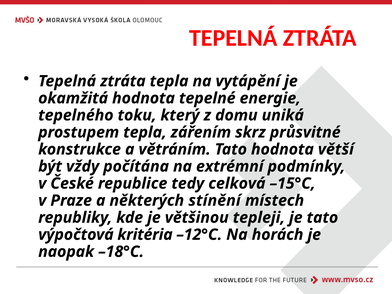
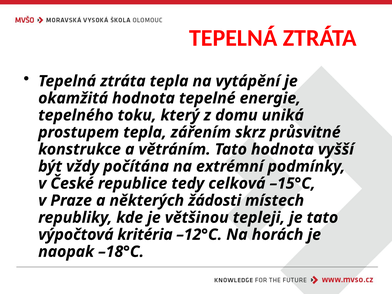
větší: větší -> vyšší
stínění: stínění -> žádosti
